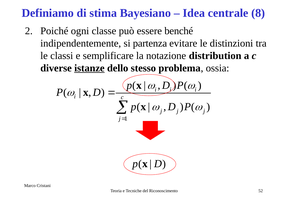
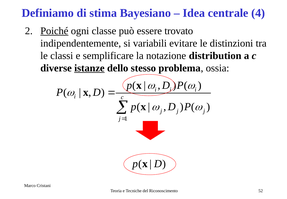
8: 8 -> 4
Poiché underline: none -> present
benché: benché -> trovato
partenza: partenza -> variabili
